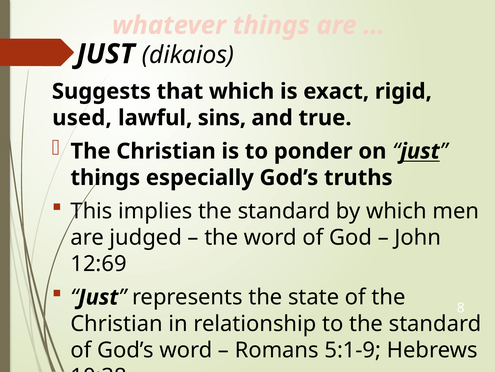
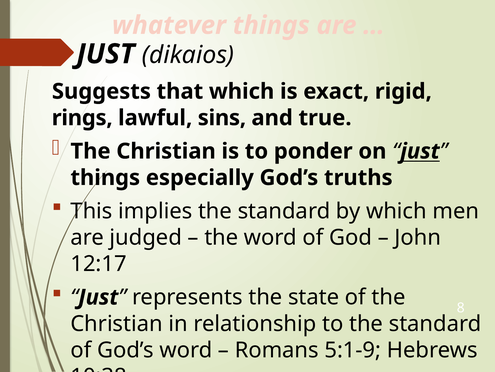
used: used -> rings
12:69: 12:69 -> 12:17
